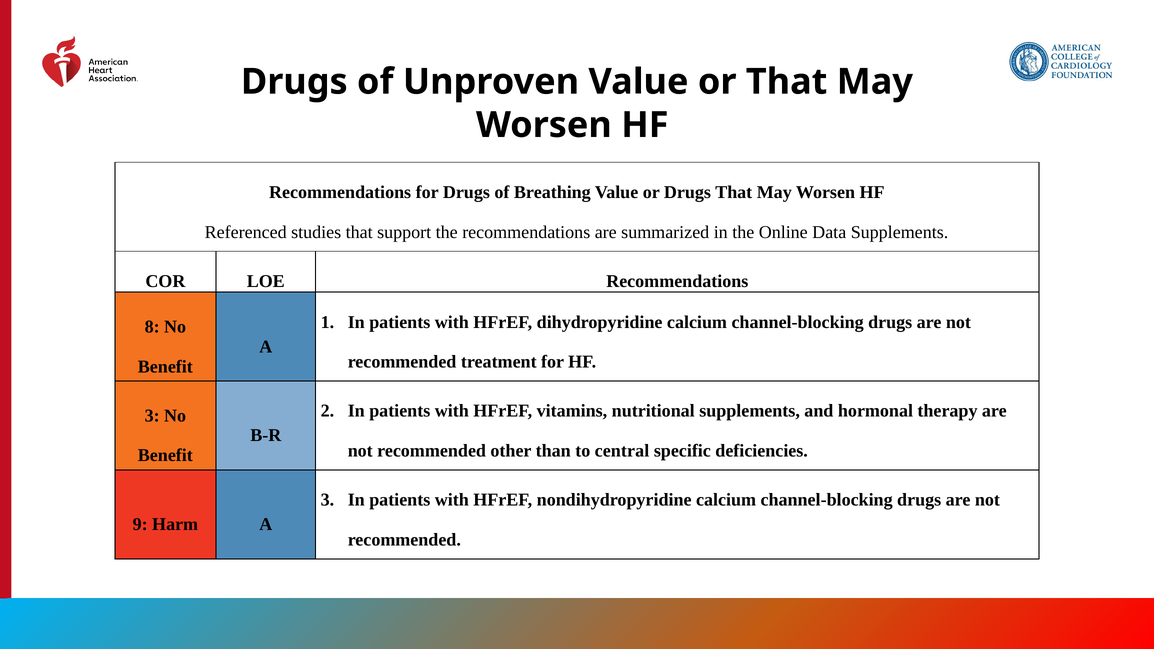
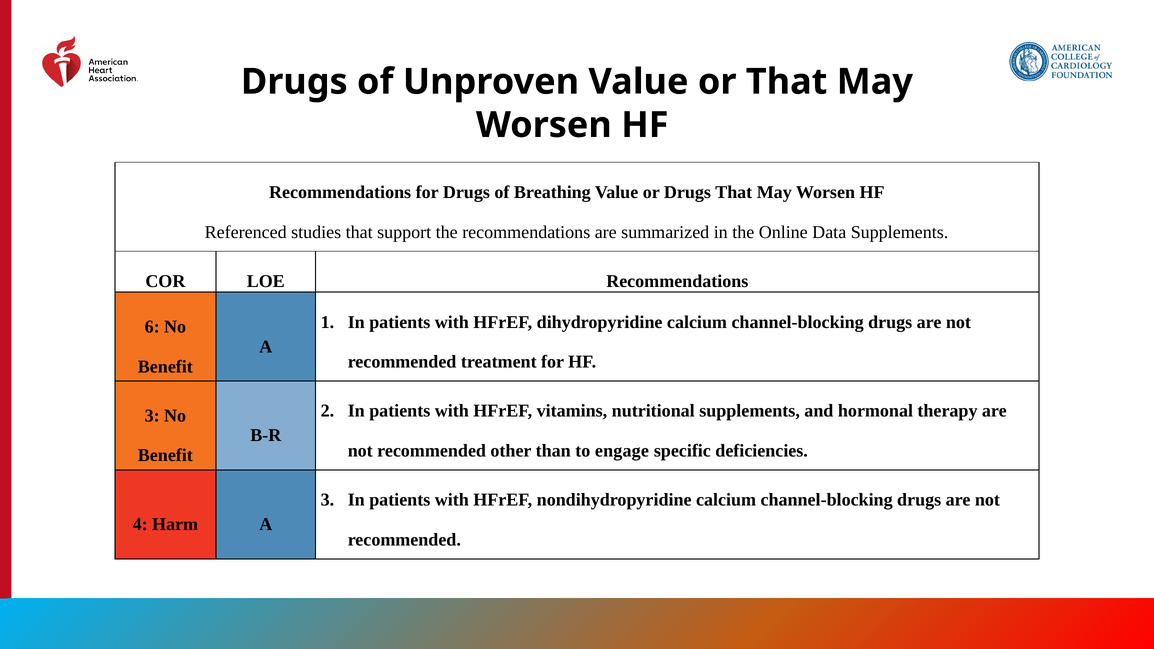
8: 8 -> 6
central: central -> engage
9: 9 -> 4
